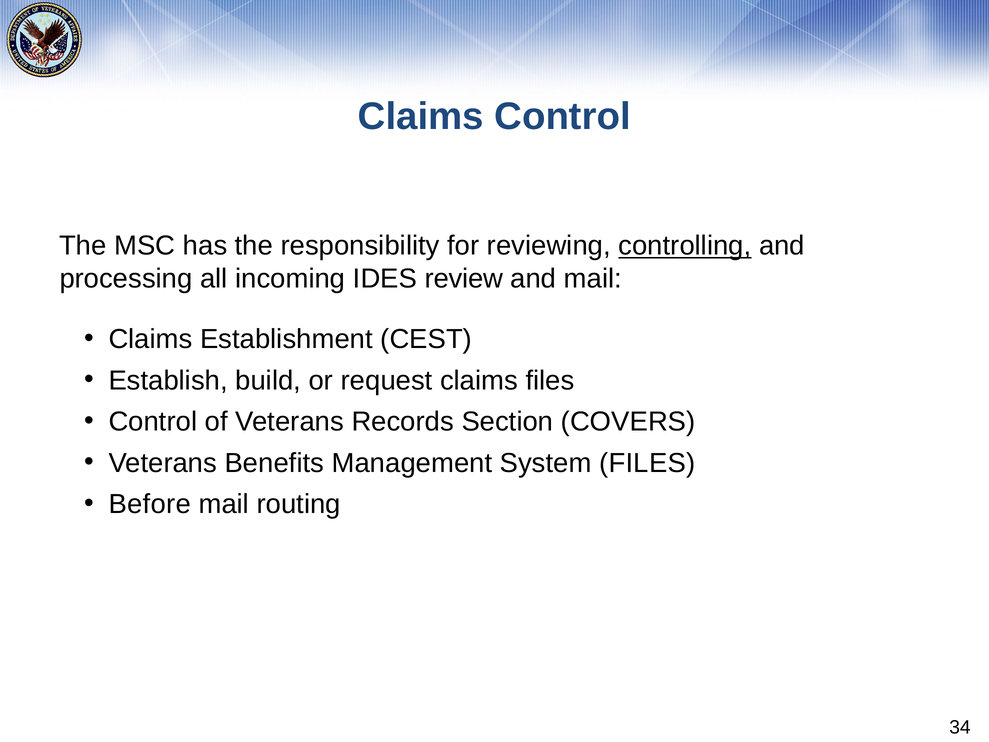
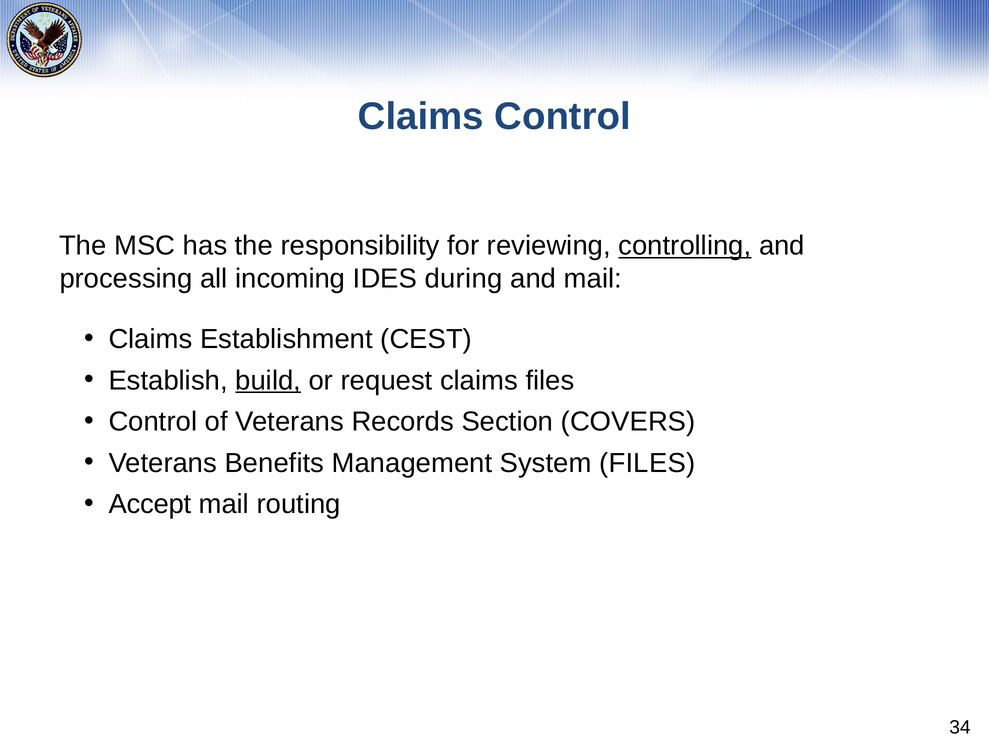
review: review -> during
build underline: none -> present
Before: Before -> Accept
